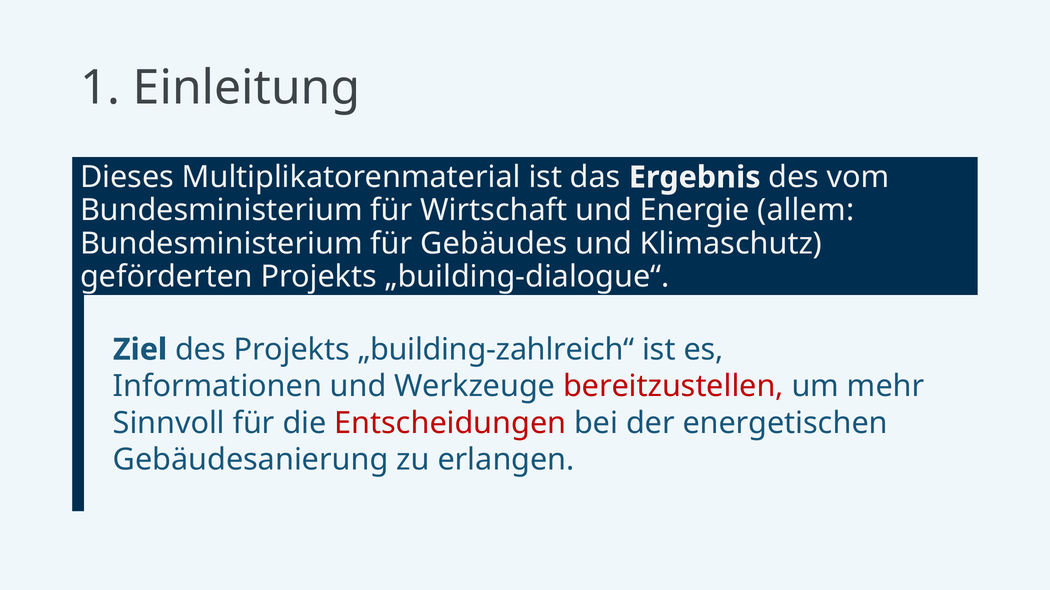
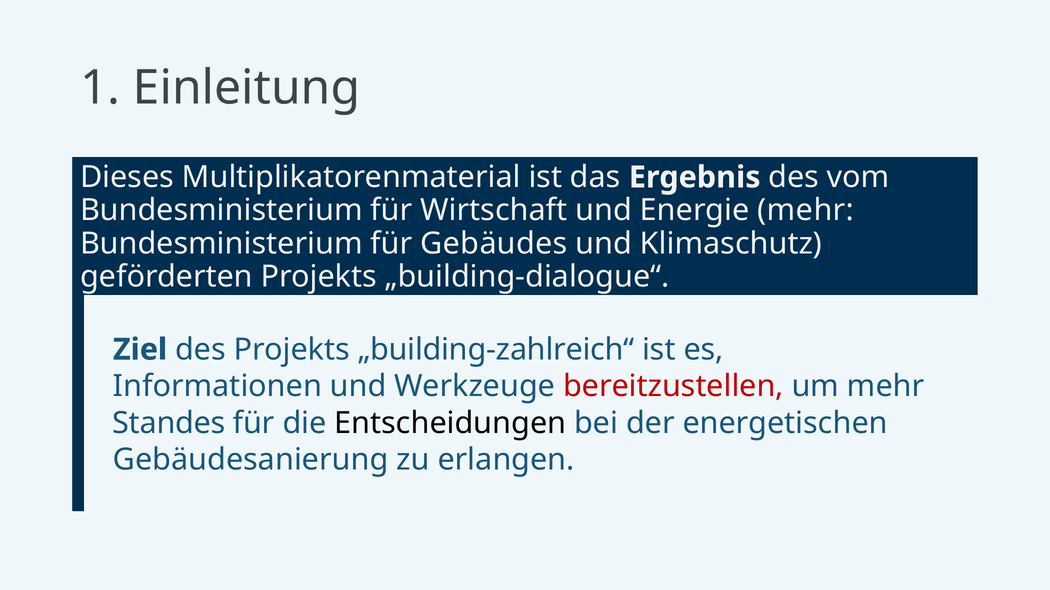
Energie allem: allem -> mehr
Sinnvoll: Sinnvoll -> Standes
Entscheidungen colour: red -> black
